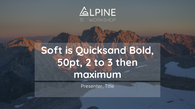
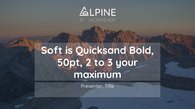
then: then -> your
